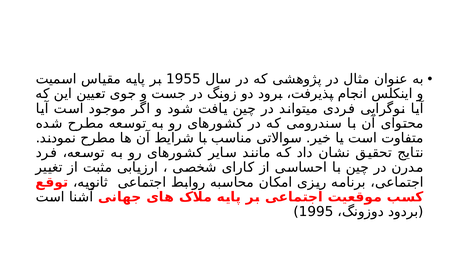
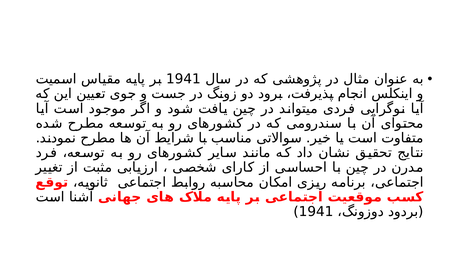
1955 at (184, 79): 1955 -> 1941
1995 at (316, 212): 1995 -> 1941
